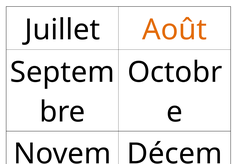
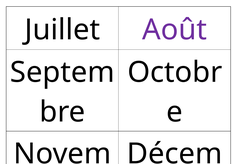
Août colour: orange -> purple
